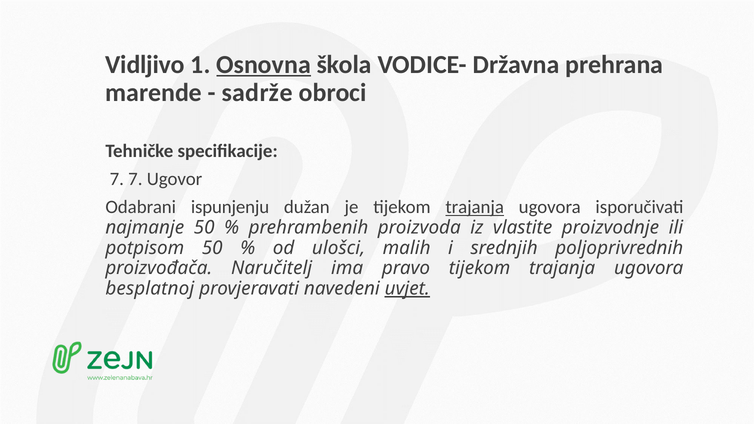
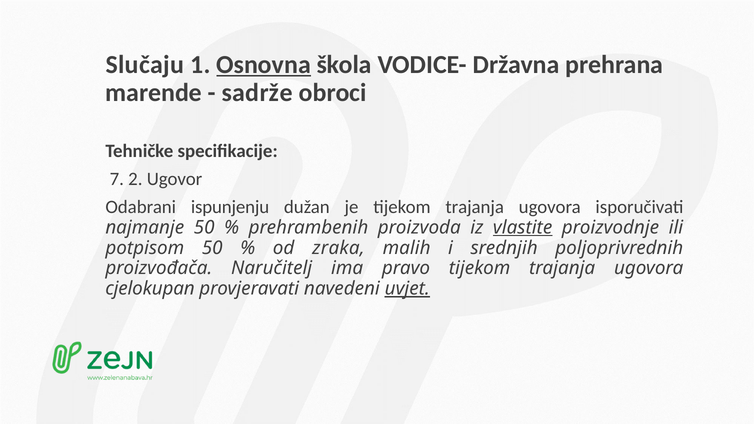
Vidljivo: Vidljivo -> Slučaju
7 7: 7 -> 2
trajanja at (475, 207) underline: present -> none
vlastite underline: none -> present
ulošci: ulošci -> zraka
besplatnoj: besplatnoj -> cjelokupan
